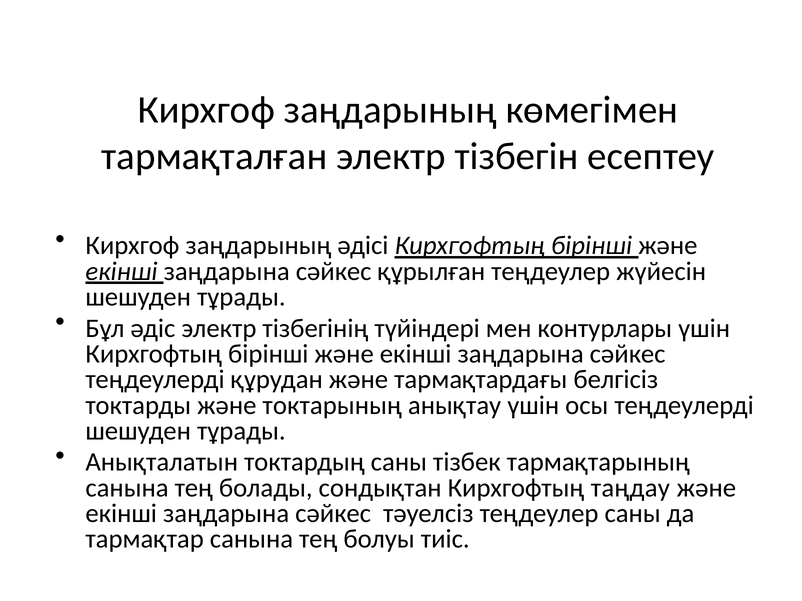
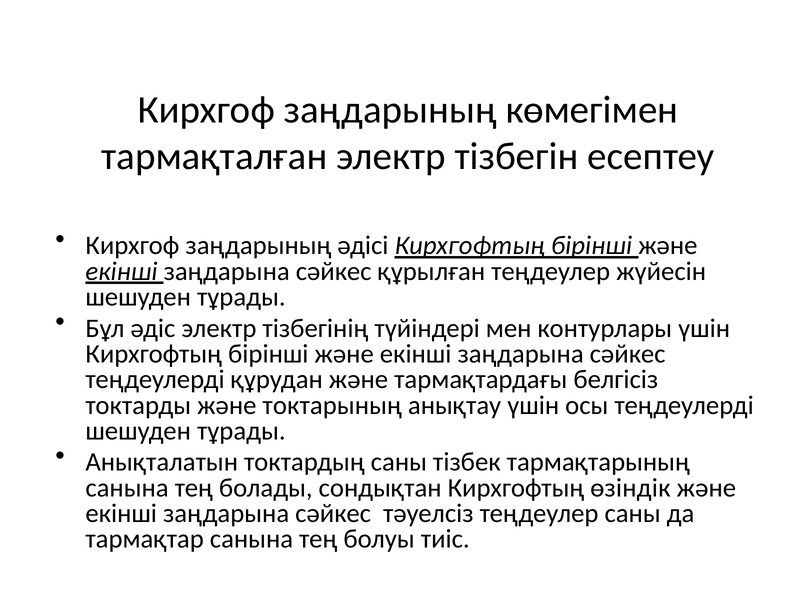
таңдау: таңдау -> өзіндік
